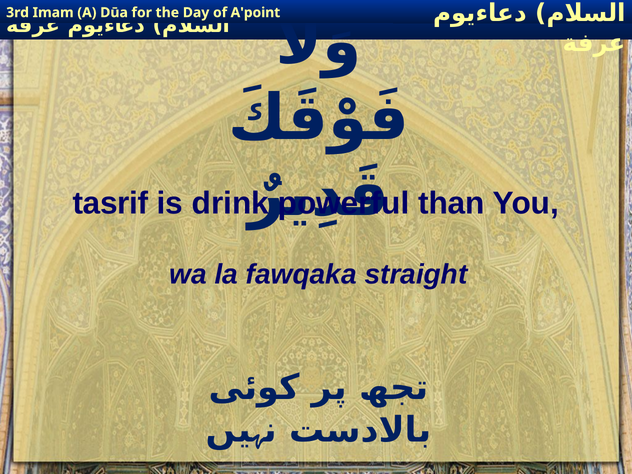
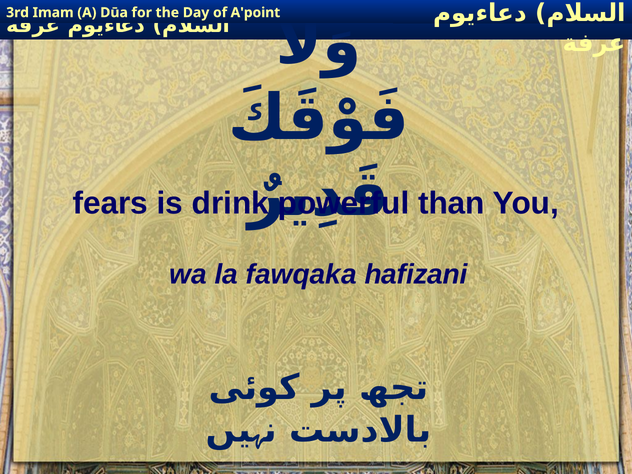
tasrif: tasrif -> fears
straight: straight -> hafizani
